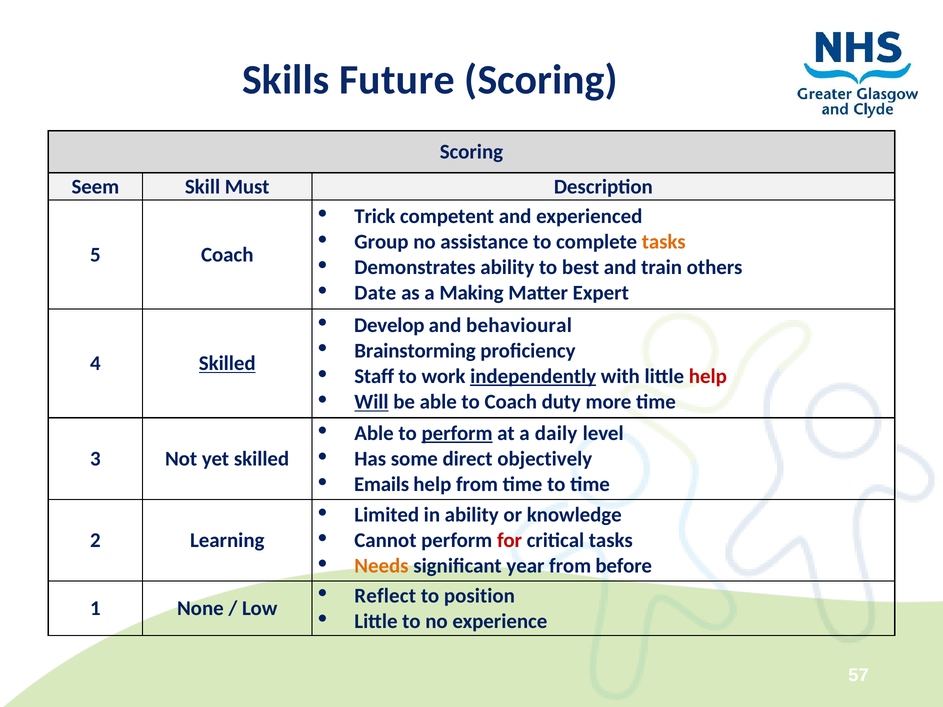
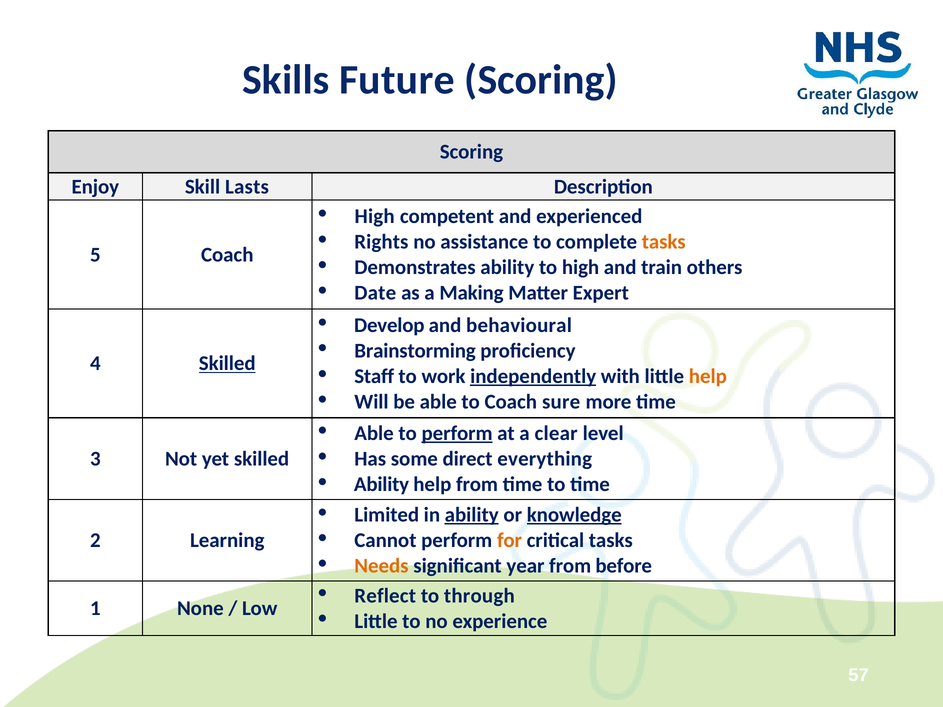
Seem: Seem -> Enjoy
Must: Must -> Lasts
Trick at (375, 216): Trick -> High
Group: Group -> Rights
to best: best -> high
help at (708, 376) colour: red -> orange
Will underline: present -> none
duty: duty -> sure
daily: daily -> clear
objectively: objectively -> everything
Emails at (382, 485): Emails -> Ability
ability at (472, 515) underline: none -> present
knowledge underline: none -> present
for colour: red -> orange
position: position -> through
